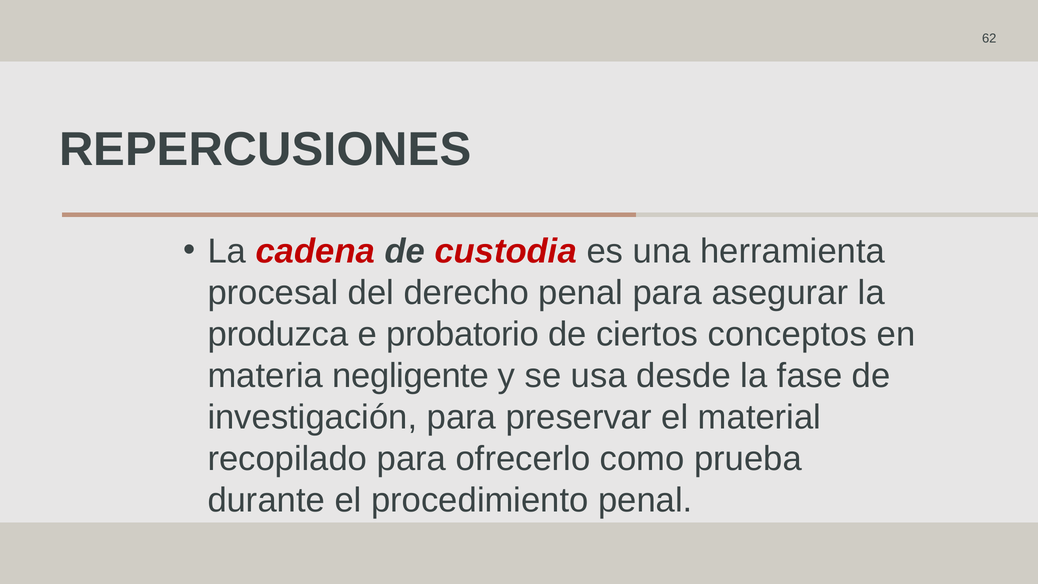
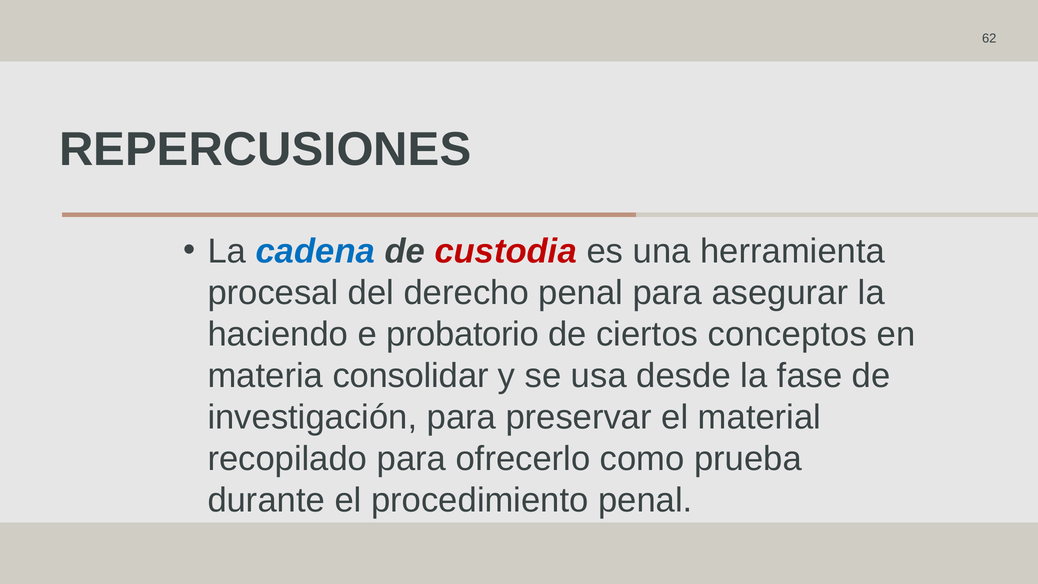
cadena colour: red -> blue
produzca: produzca -> haciendo
negligente: negligente -> consolidar
